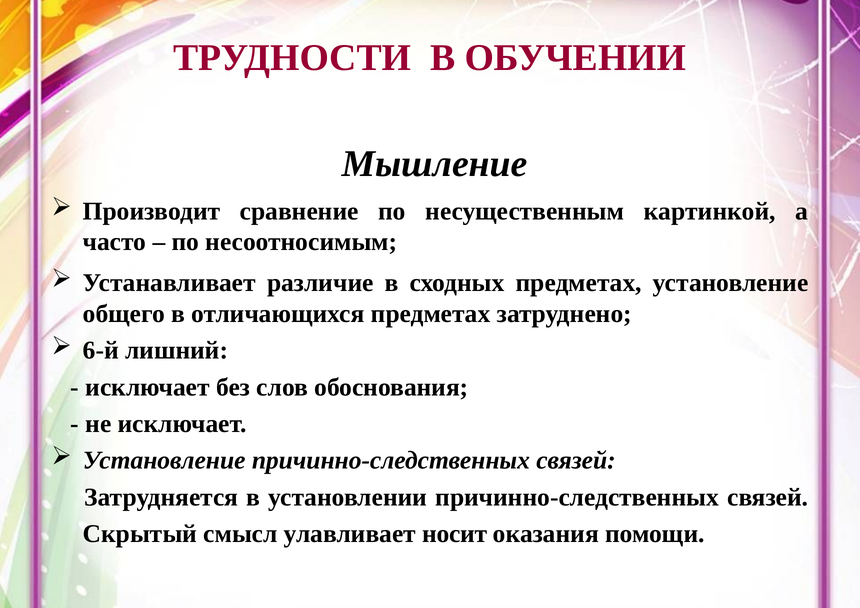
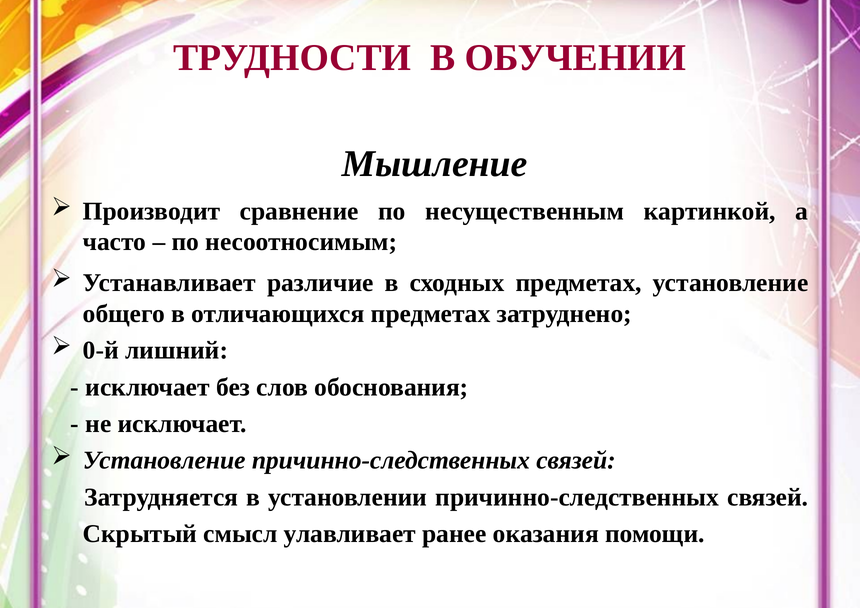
6-й: 6-й -> 0-й
носит: носит -> ранее
